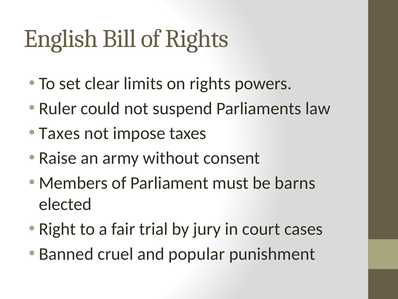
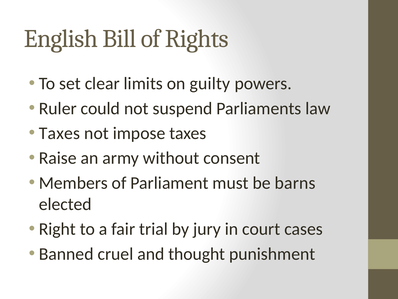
on rights: rights -> guilty
popular: popular -> thought
